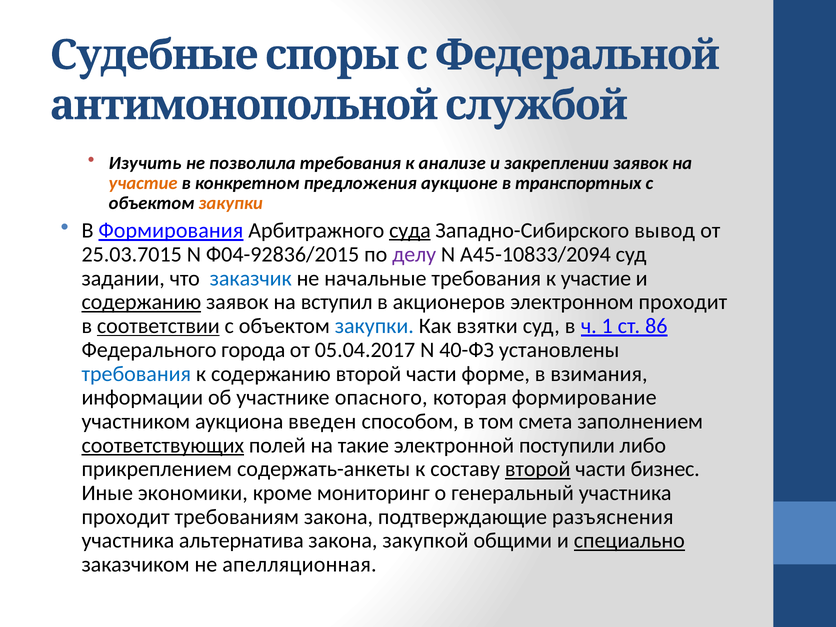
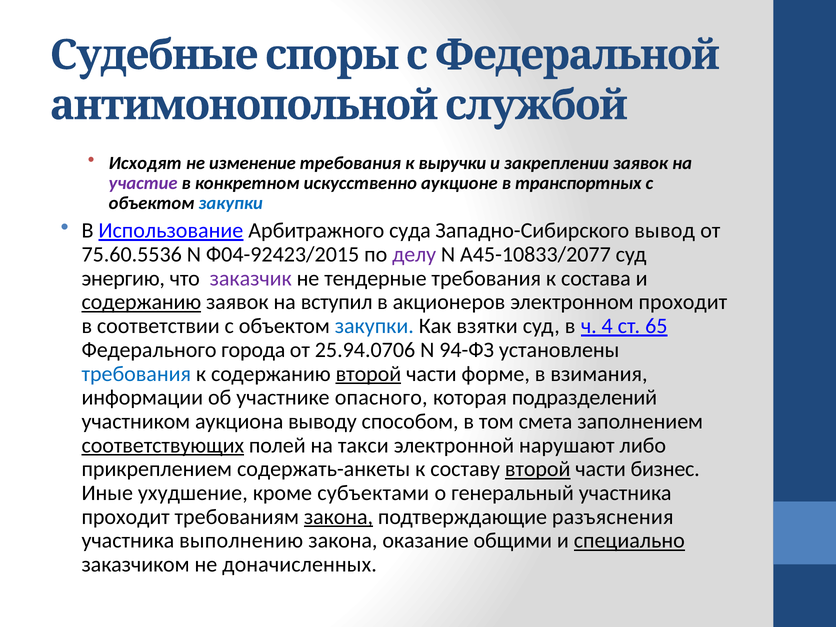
Изучить: Изучить -> Исходят
позволила: позволила -> изменение
анализе: анализе -> выручки
участие at (143, 183) colour: orange -> purple
предложения: предложения -> искусственно
закупки at (231, 203) colour: orange -> blue
Формирования: Формирования -> Использование
суда underline: present -> none
25.03.7015: 25.03.7015 -> 75.60.5536
Ф04-92836/2015: Ф04-92836/2015 -> Ф04-92423/2015
А45-10833/2094: А45-10833/2094 -> А45-10833/2077
задании: задании -> энергию
заказчик colour: blue -> purple
начальные: начальные -> тендерные
к участие: участие -> состава
соответствии underline: present -> none
1: 1 -> 4
86: 86 -> 65
05.04.2017: 05.04.2017 -> 25.94.0706
40-ФЗ: 40-ФЗ -> 94-ФЗ
второй at (368, 374) underline: none -> present
формирование: формирование -> подразделений
введен: введен -> выводу
такие: такие -> такси
поступили: поступили -> нарушают
экономики: экономики -> ухудшение
мониторинг: мониторинг -> субъектами
закона at (338, 517) underline: none -> present
альтернатива: альтернатива -> выполнению
закупкой: закупкой -> оказание
апелляционная: апелляционная -> доначисленных
